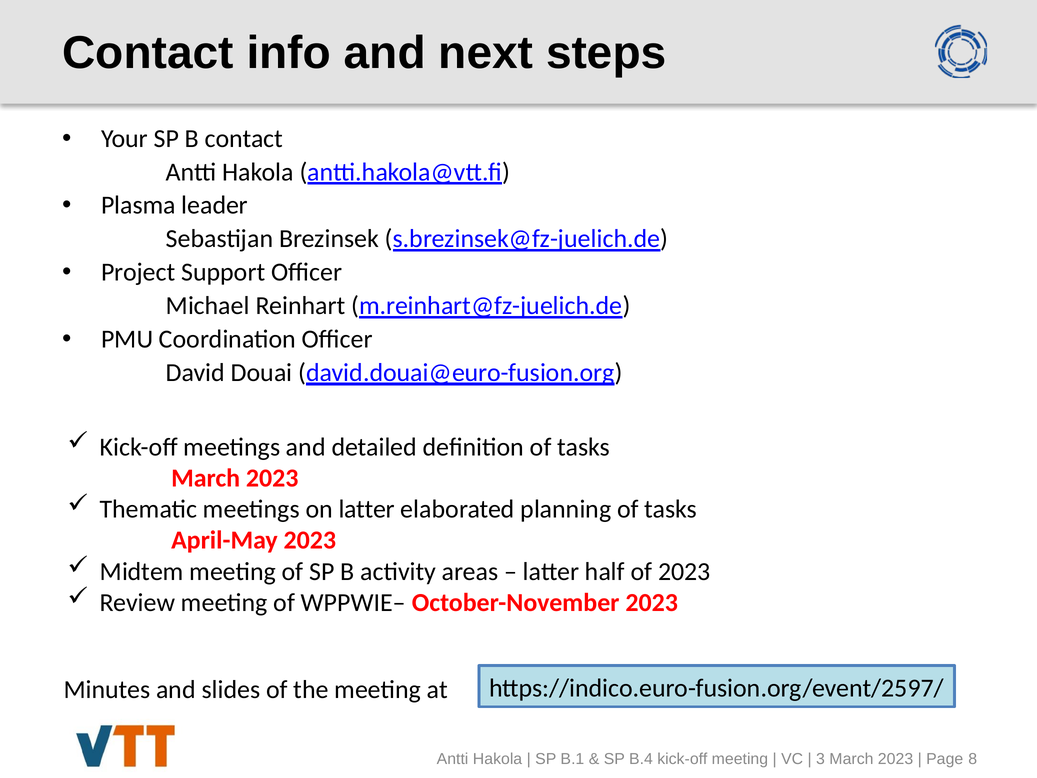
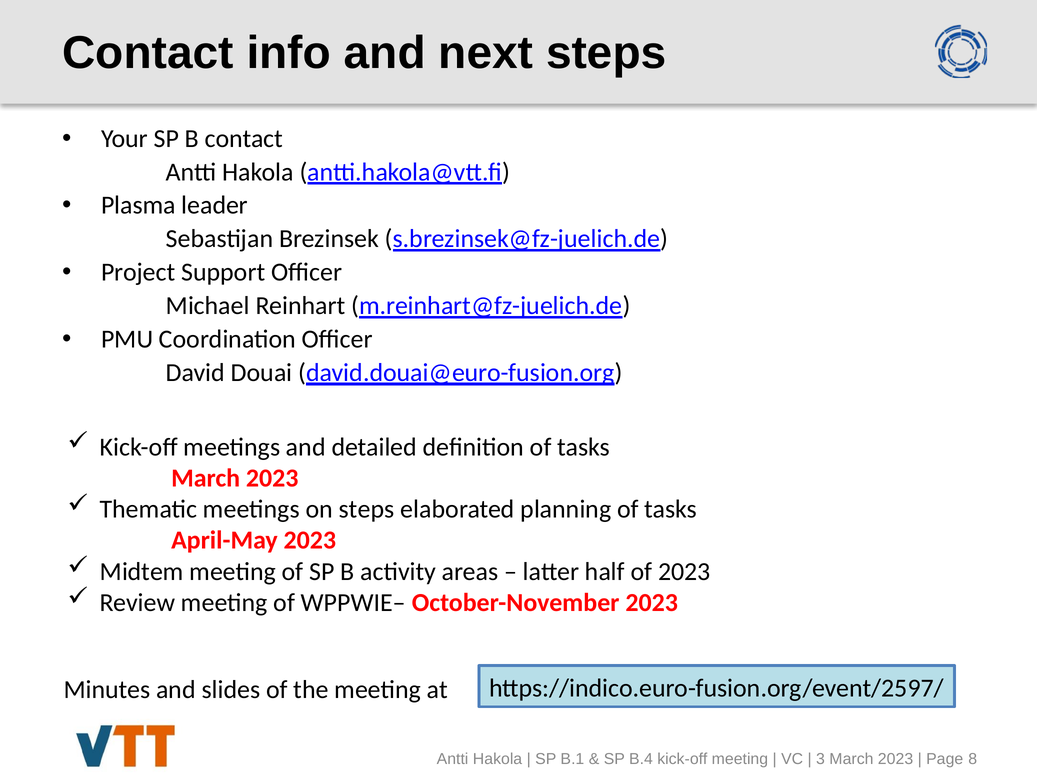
on latter: latter -> steps
